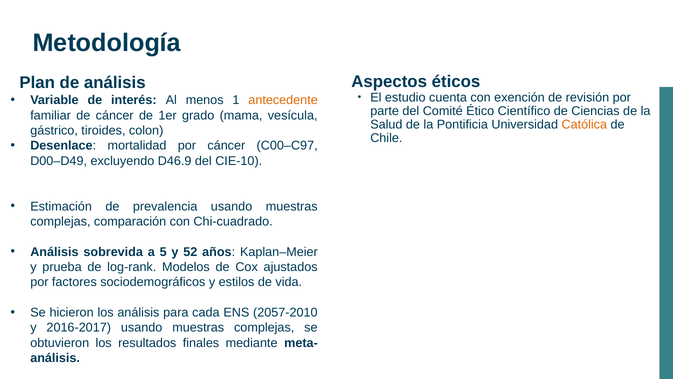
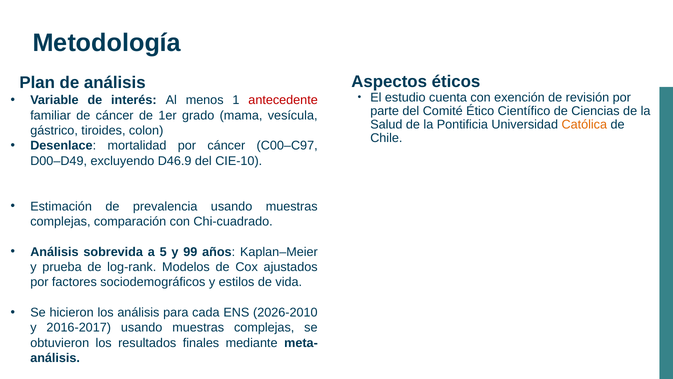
antecedente colour: orange -> red
52: 52 -> 99
2057-2010: 2057-2010 -> 2026-2010
